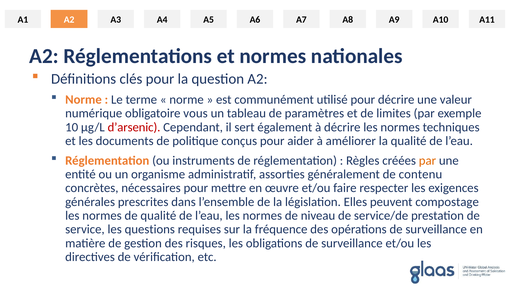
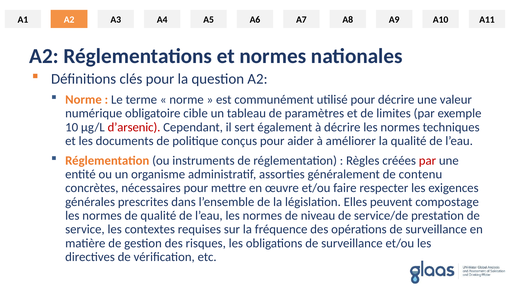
vous: vous -> cible
par at (427, 160) colour: orange -> red
questions: questions -> contextes
